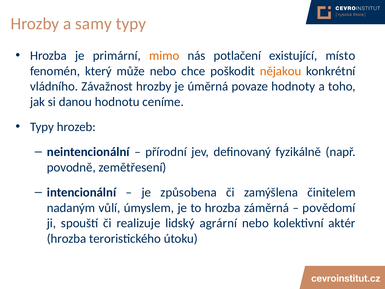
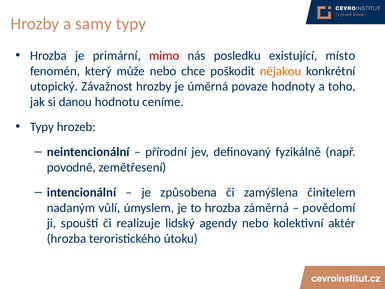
mimo colour: orange -> red
potlačení: potlačení -> posledku
vládního: vládního -> utopický
agrární: agrární -> agendy
